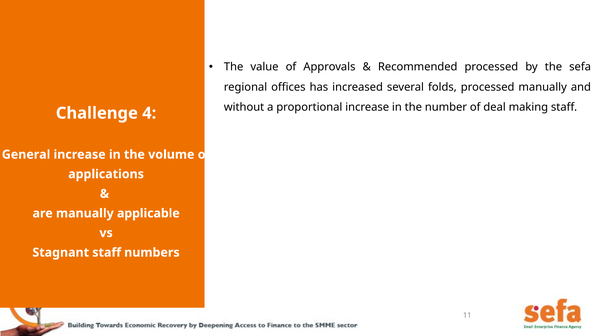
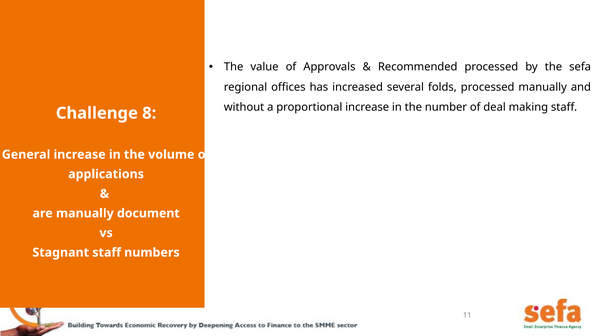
4: 4 -> 8
applicable: applicable -> document
